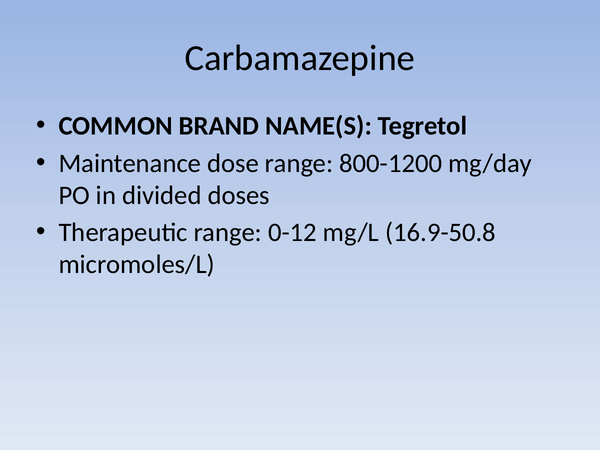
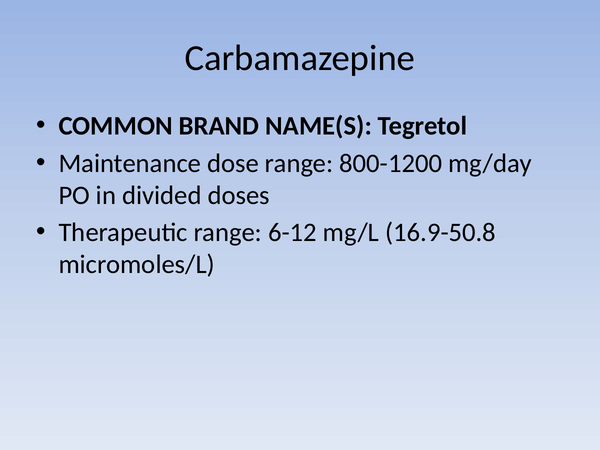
0-12: 0-12 -> 6-12
